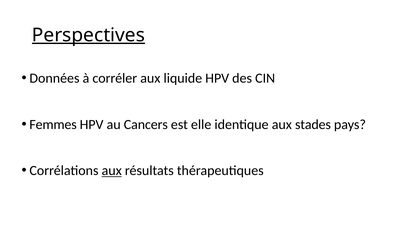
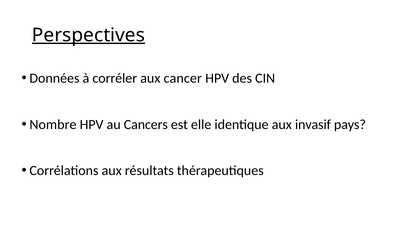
liquide: liquide -> cancer
Femmes: Femmes -> Nombre
stades: stades -> invasif
aux at (112, 171) underline: present -> none
